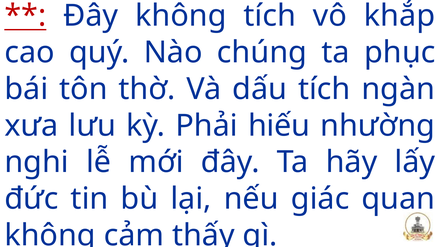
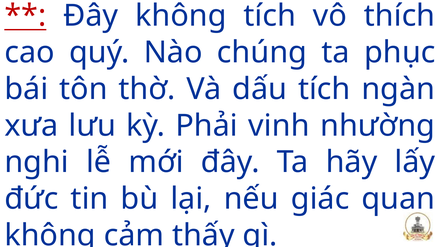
khắp: khắp -> thích
hiếu: hiếu -> vinh
